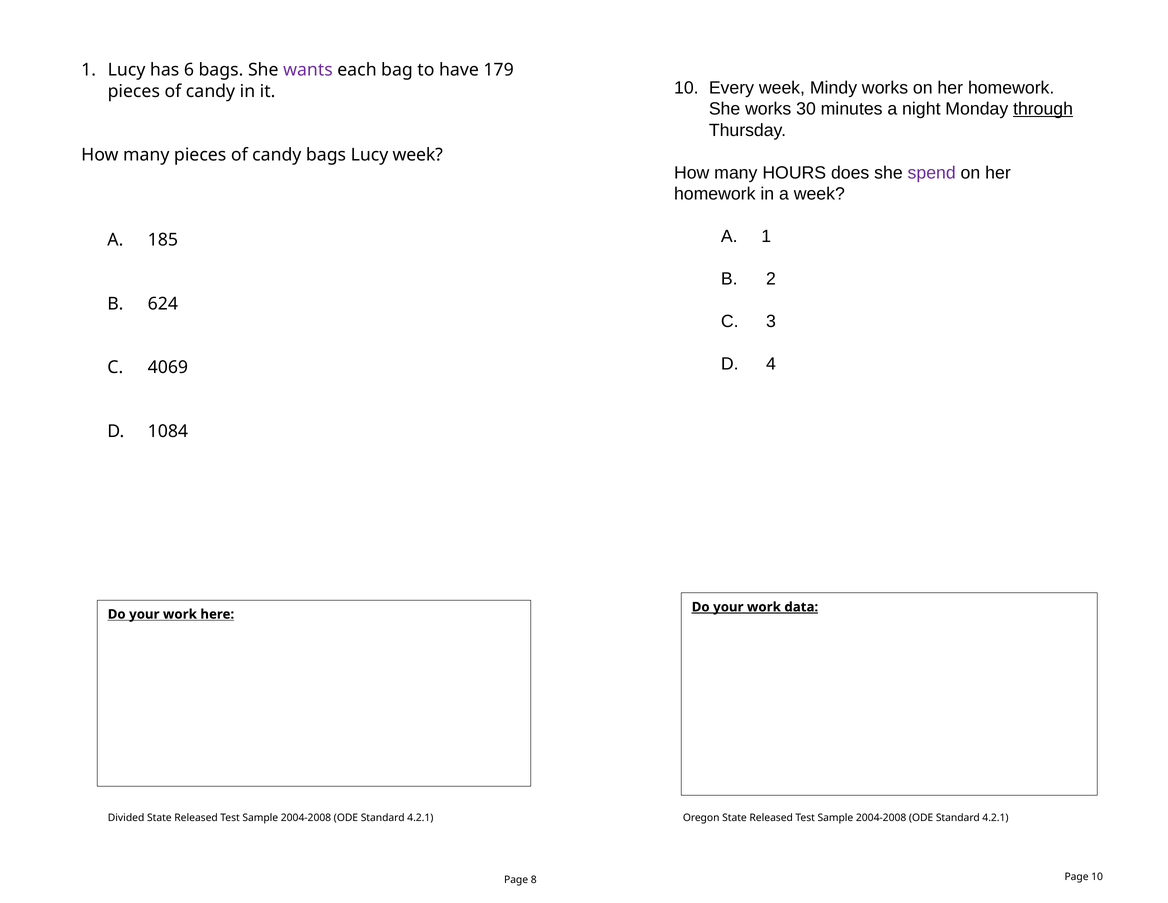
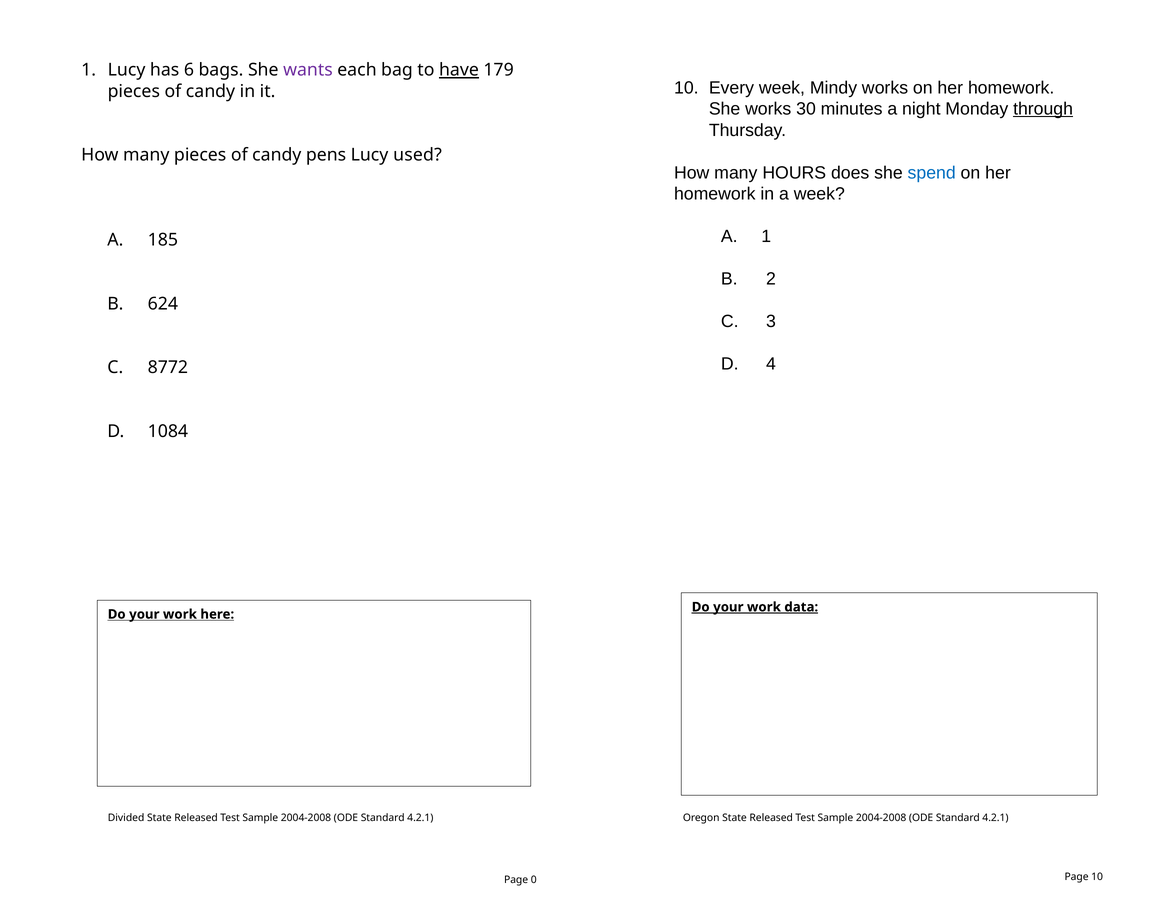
have underline: none -> present
candy bags: bags -> pens
Lucy week: week -> used
spend colour: purple -> blue
4069: 4069 -> 8772
8: 8 -> 0
